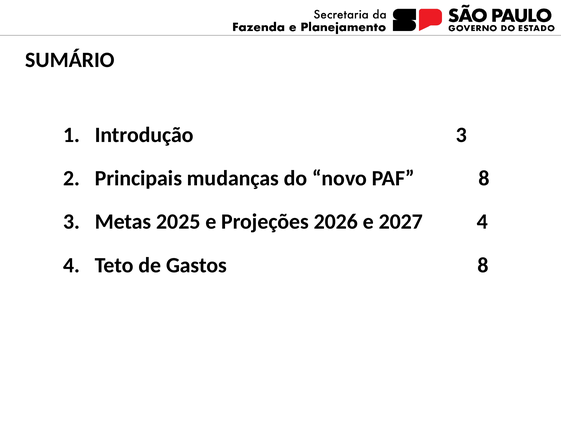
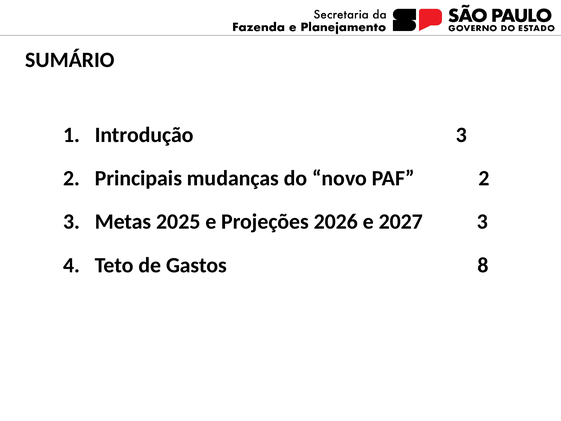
PAF 8: 8 -> 2
2027 4: 4 -> 3
